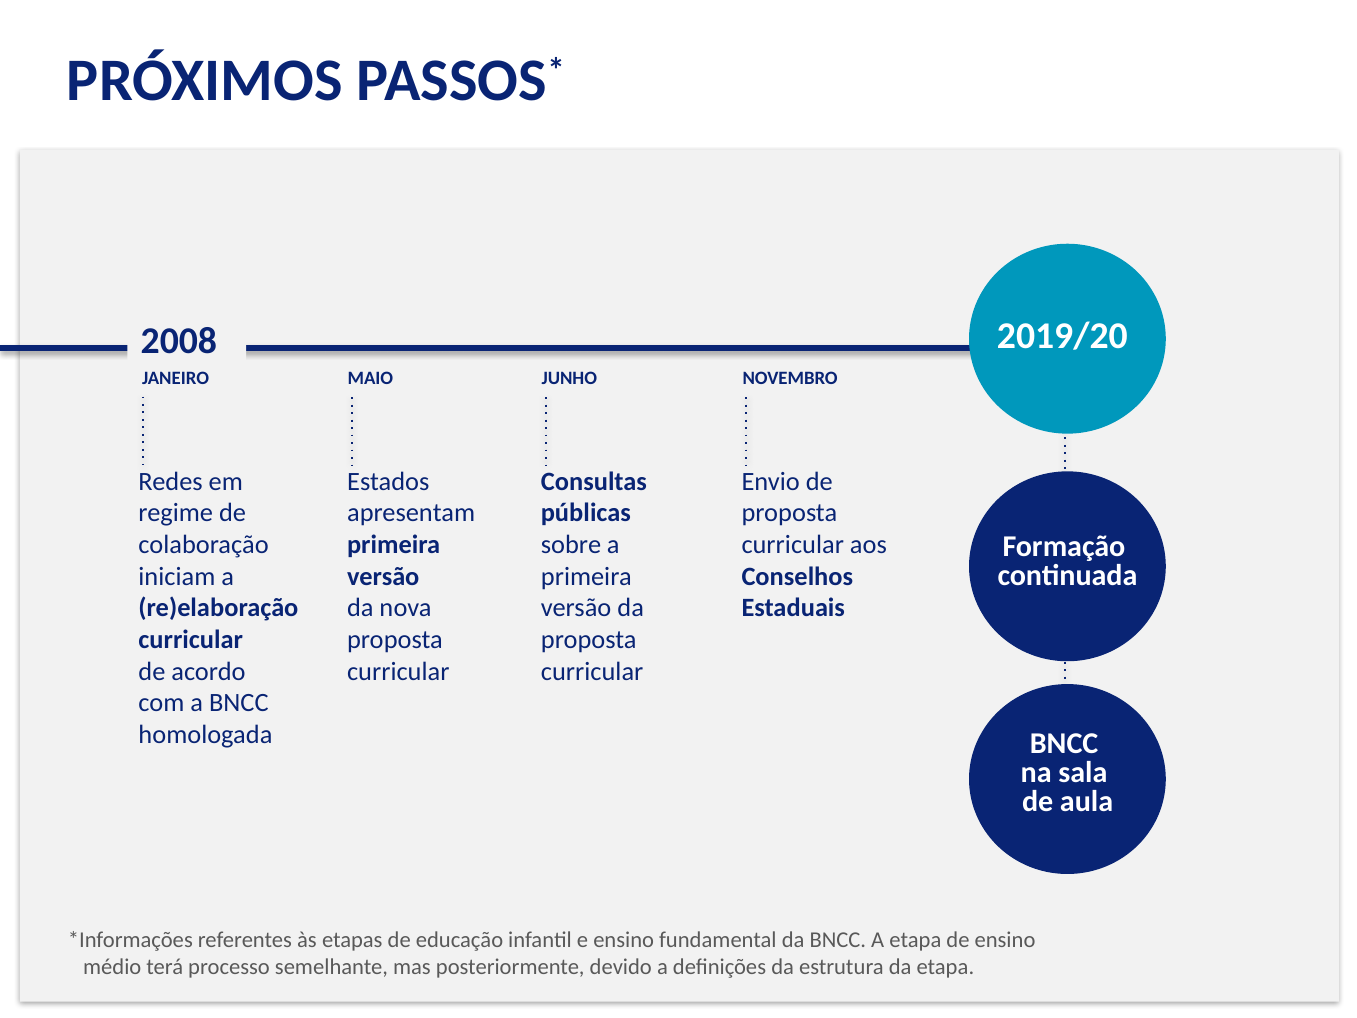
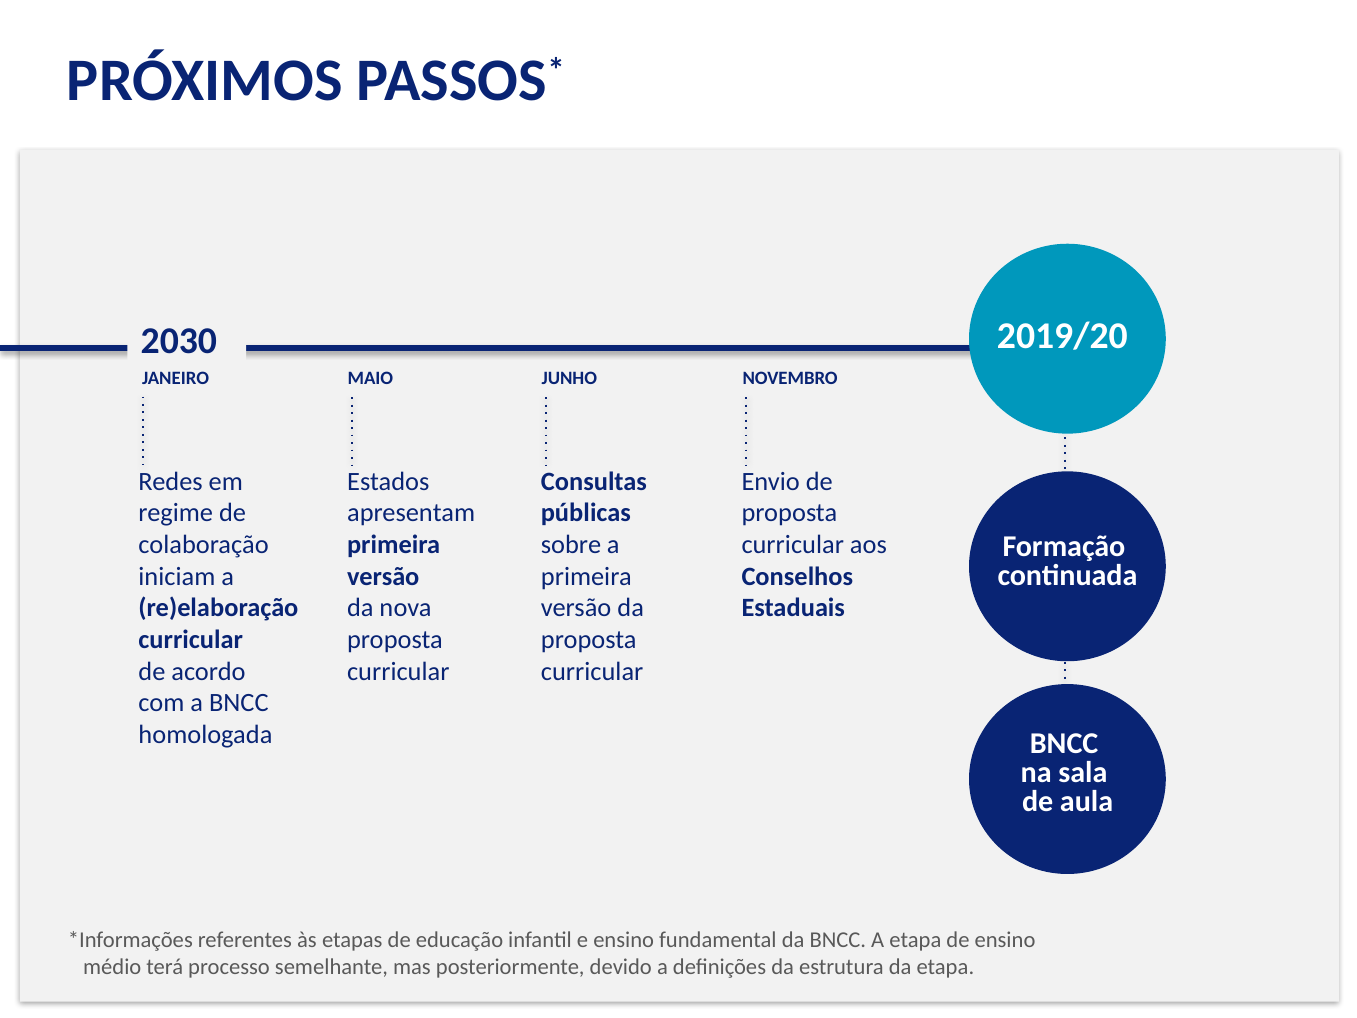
2008: 2008 -> 2030
